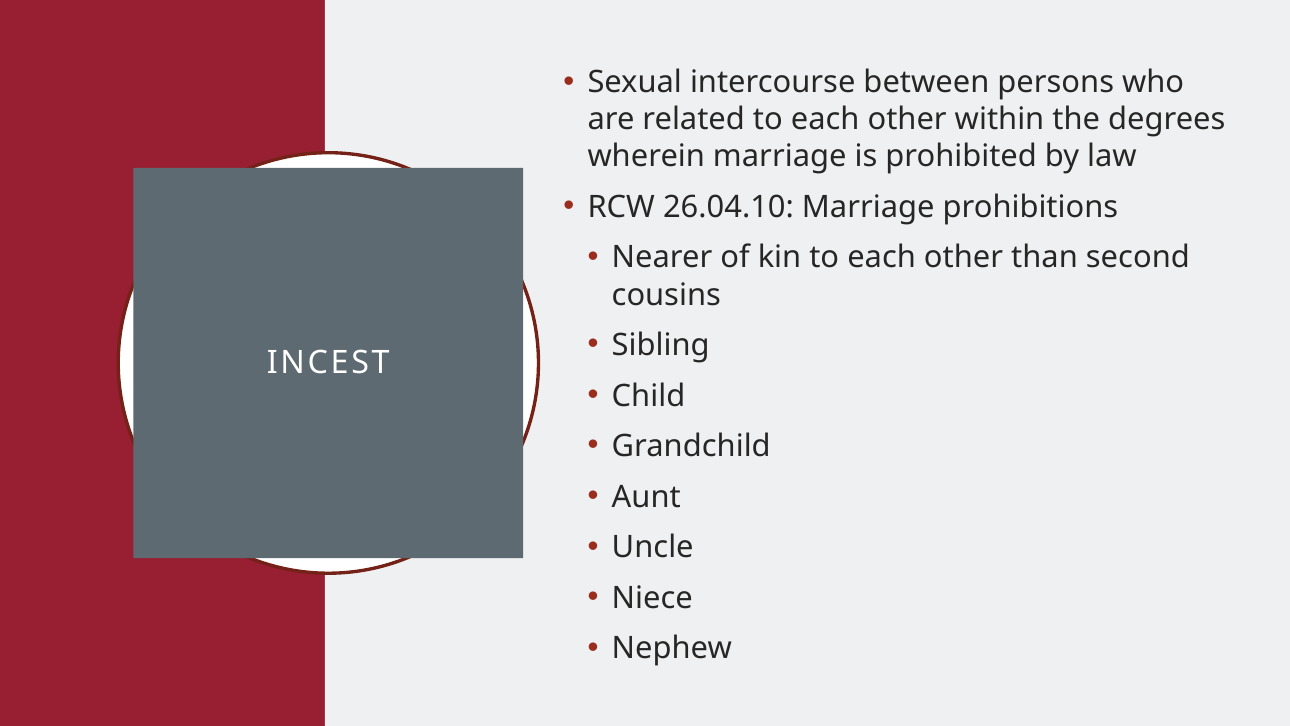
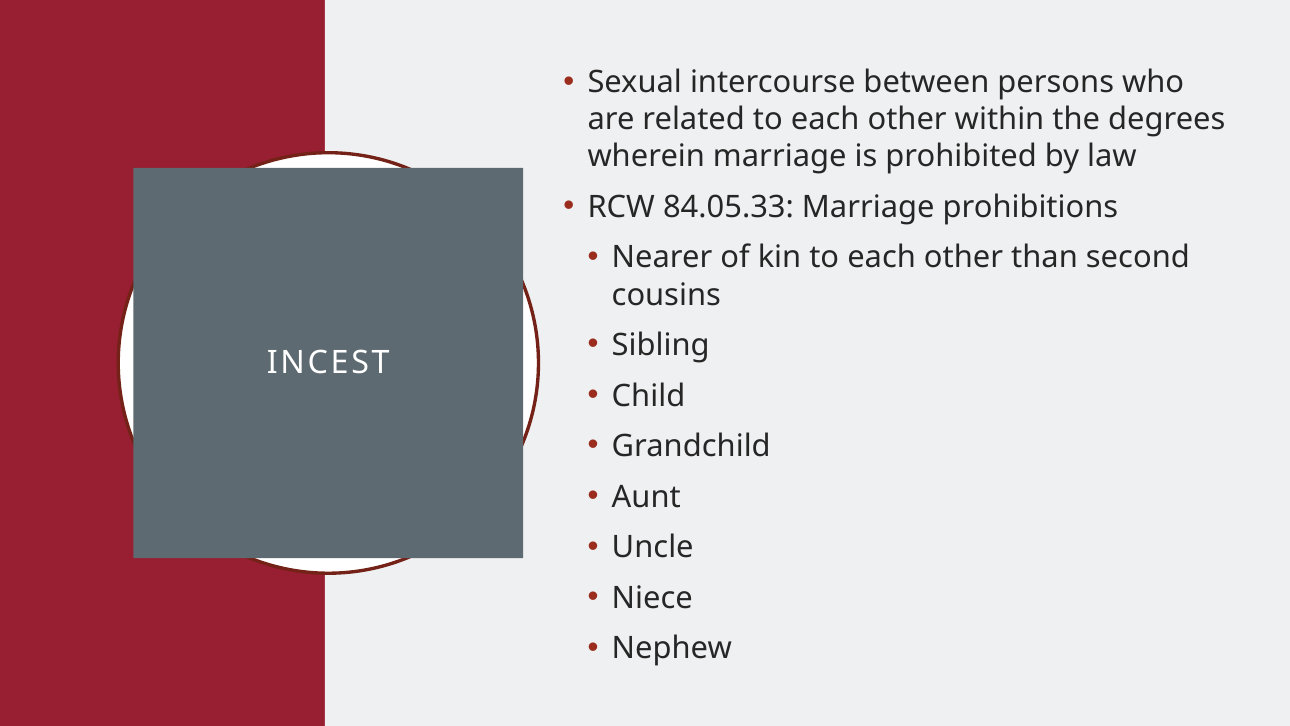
26.04.10: 26.04.10 -> 84.05.33
